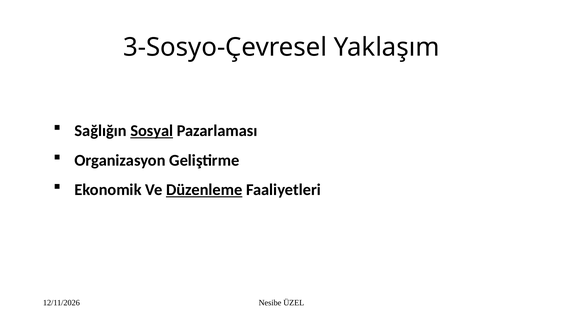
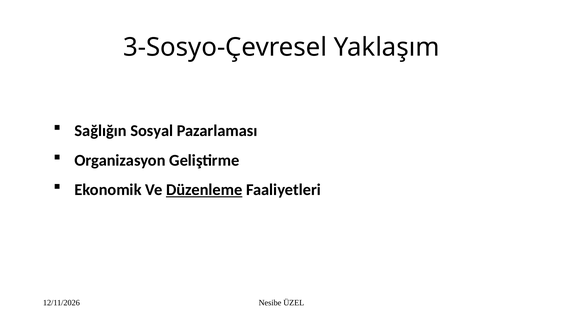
Sosyal underline: present -> none
